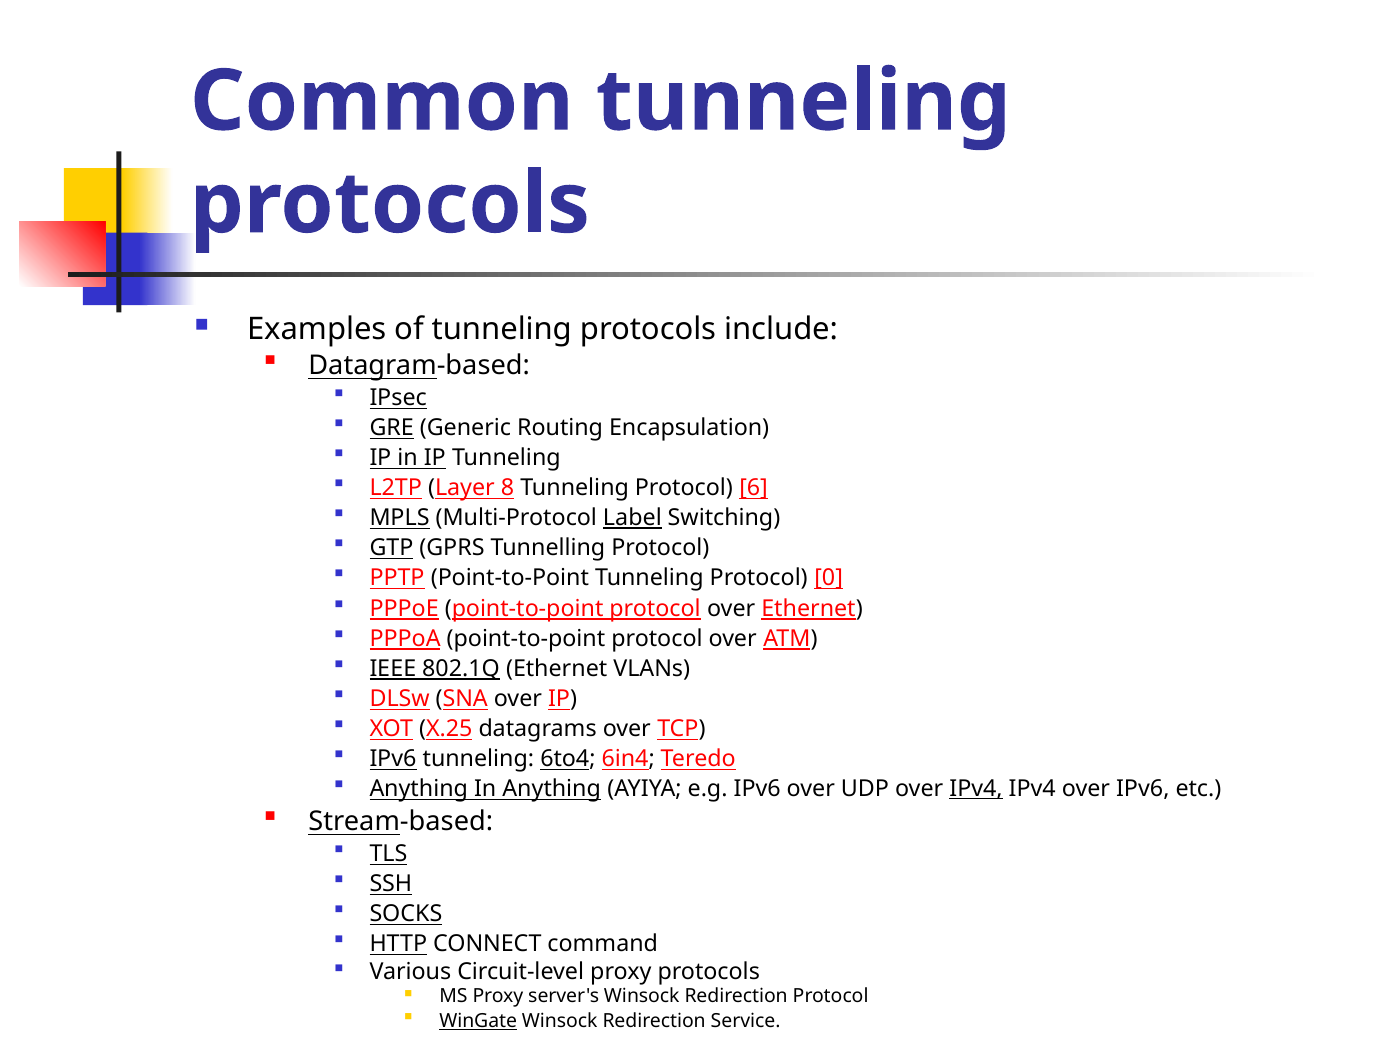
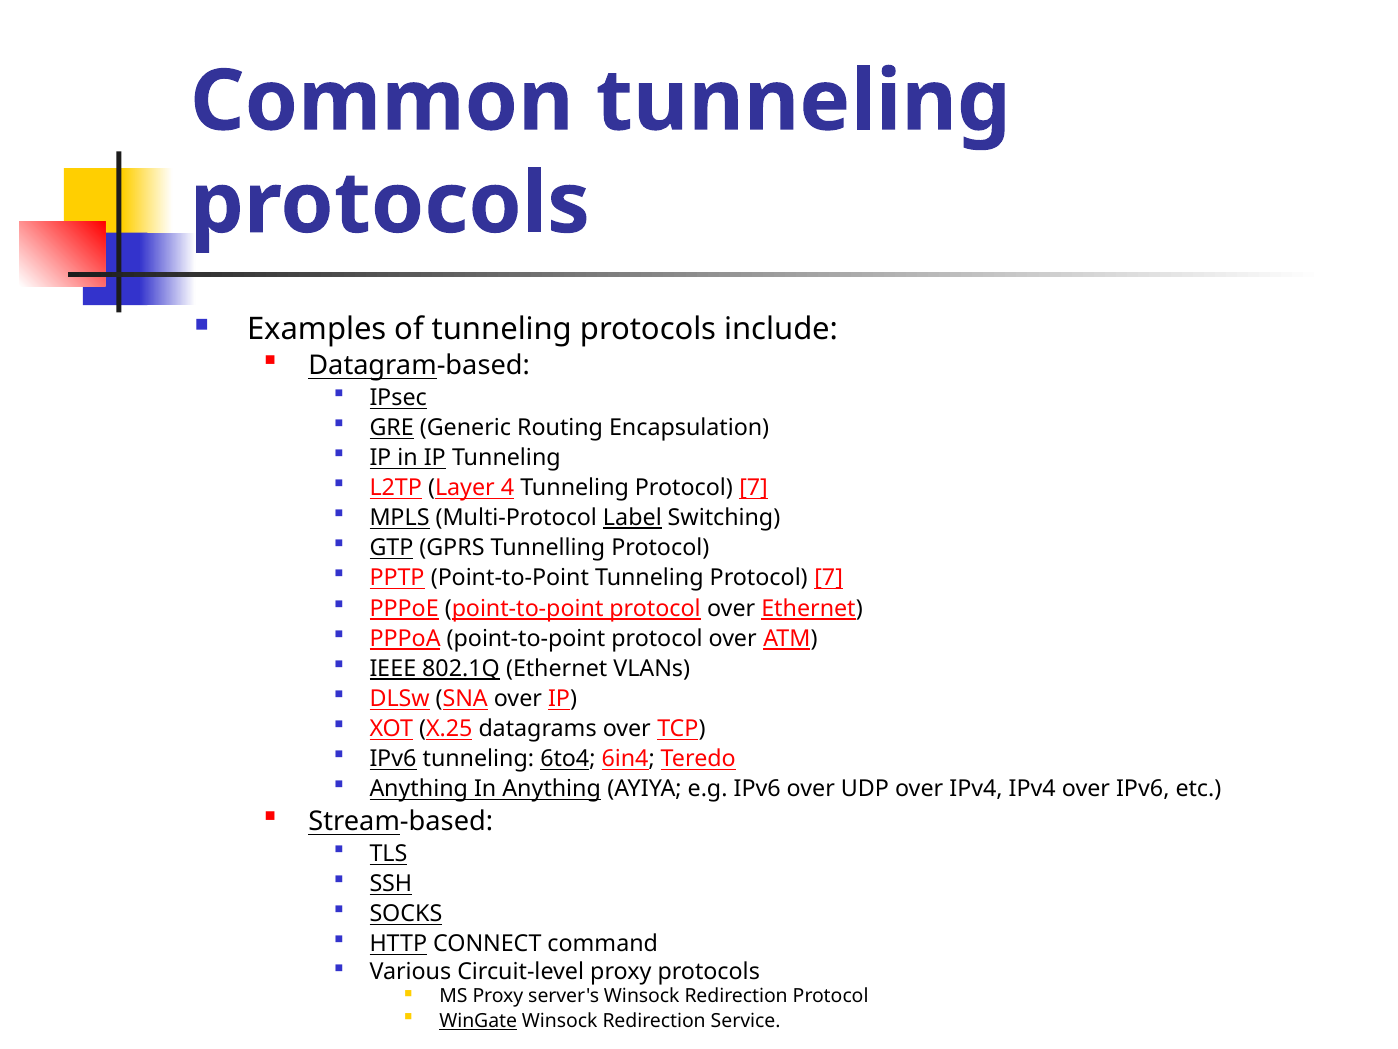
8: 8 -> 4
6 at (754, 488): 6 -> 7
Point-to-Point Tunneling Protocol 0: 0 -> 7
IPv4 at (976, 788) underline: present -> none
